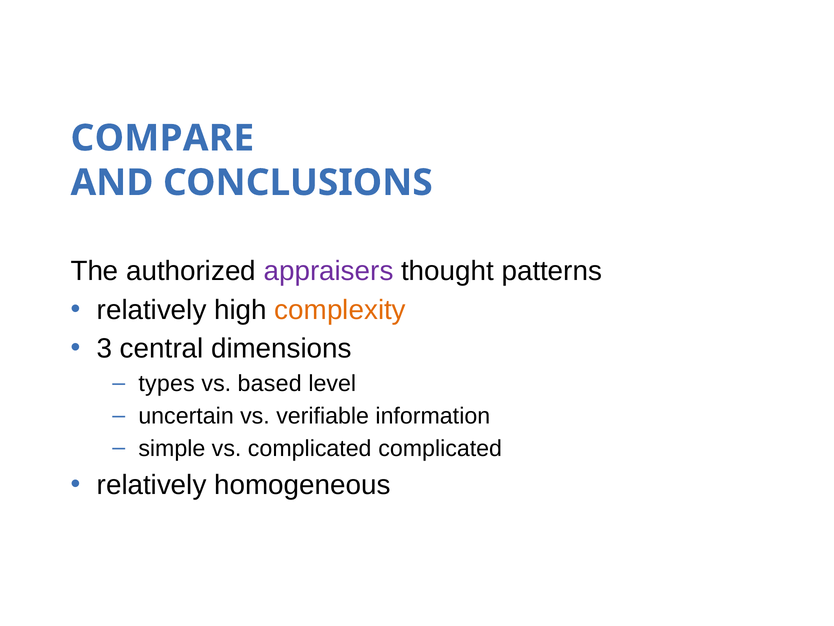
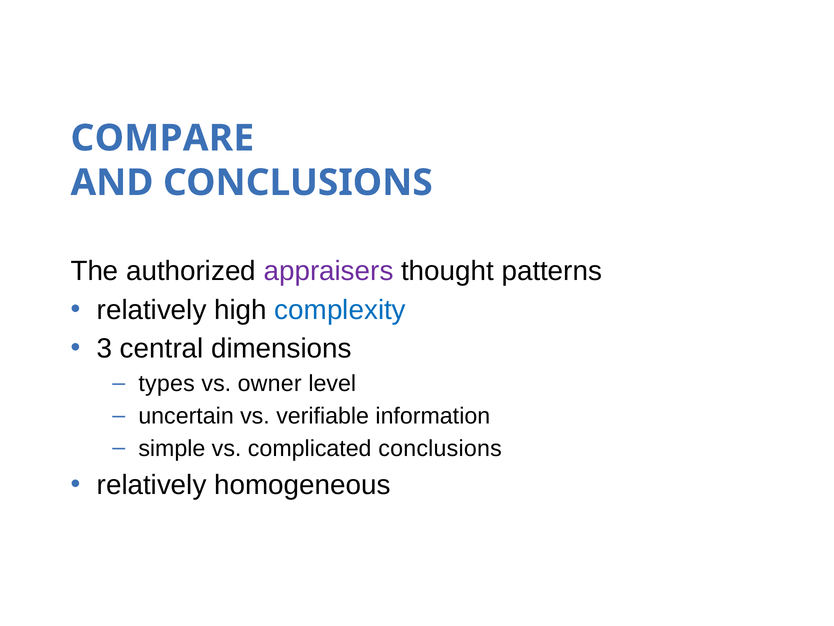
complexity colour: orange -> blue
based: based -> owner
complicated complicated: complicated -> conclusions
